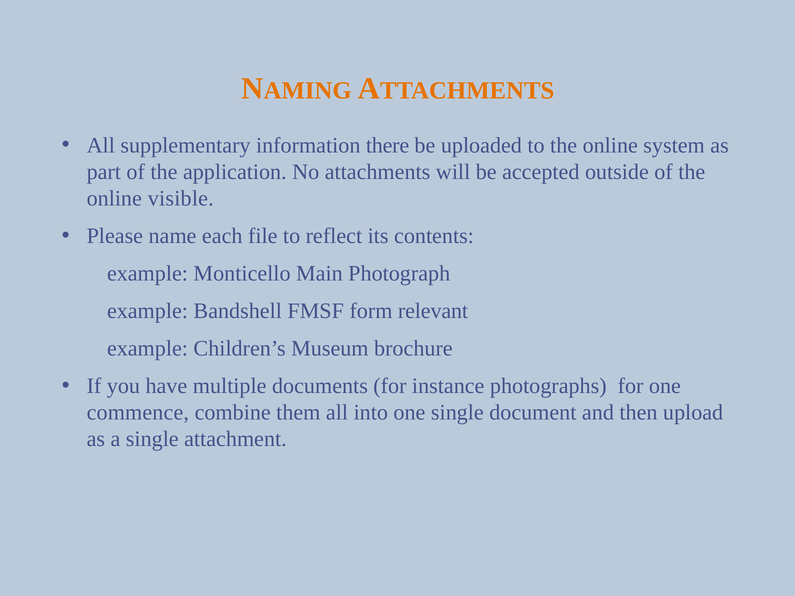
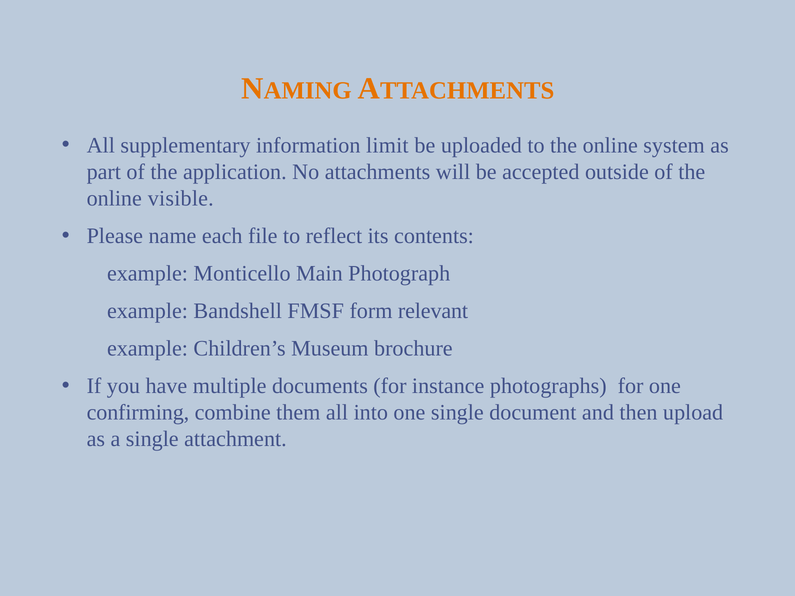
there: there -> limit
commence: commence -> confirming
